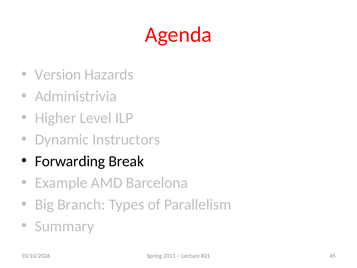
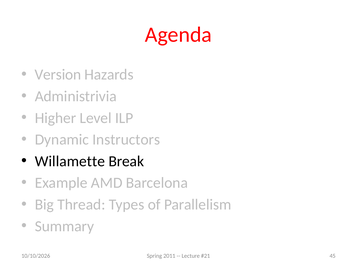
Forwarding: Forwarding -> Willamette
Branch: Branch -> Thread
